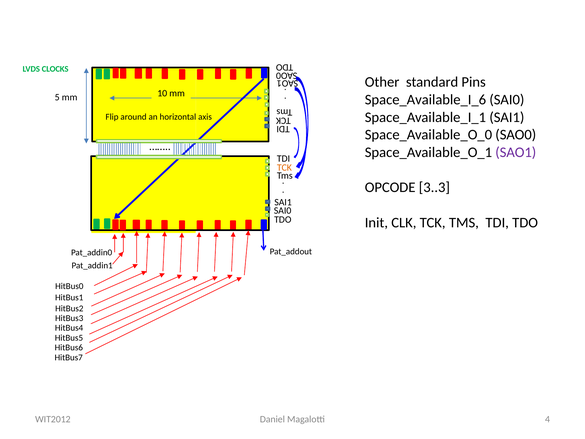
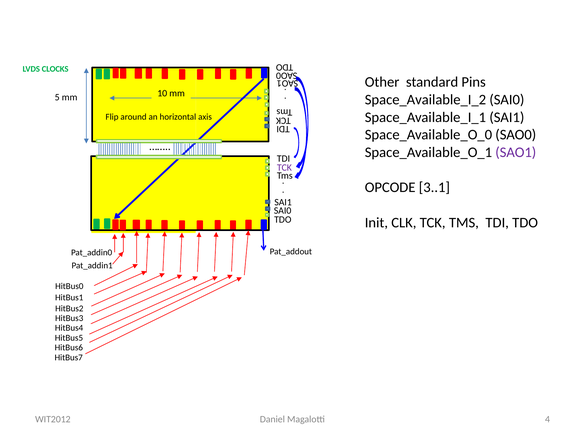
Space_Available_I_6: Space_Available_I_6 -> Space_Available_I_2
TCK at (284, 168) colour: orange -> purple
3..3: 3..3 -> 3..1
